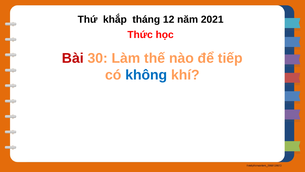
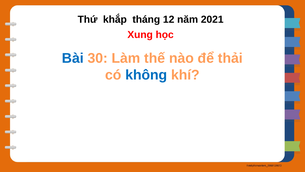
Thức: Thức -> Xung
Bài colour: red -> blue
tiếp: tiếp -> thải
